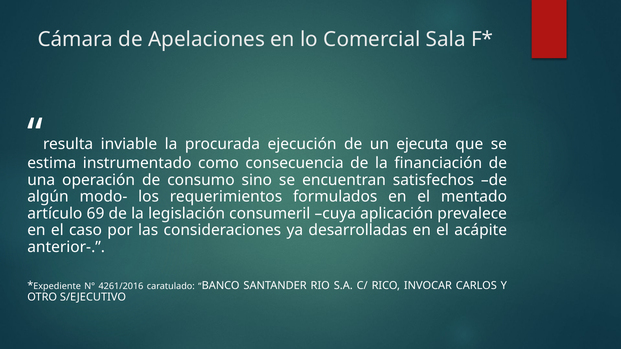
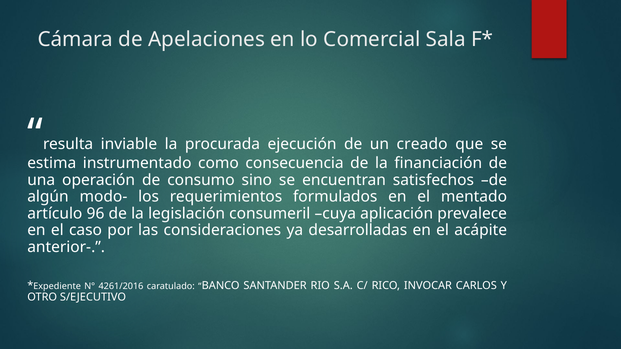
ejecuta: ejecuta -> creado
69: 69 -> 96
